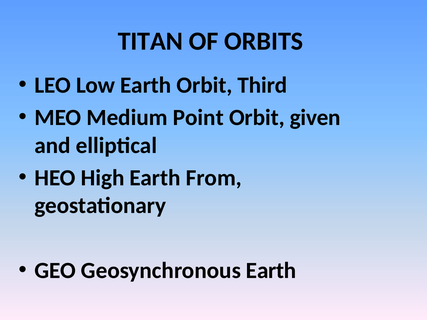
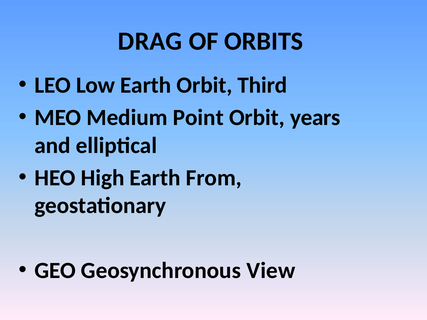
TITAN: TITAN -> DRAG
given: given -> years
Geosynchronous Earth: Earth -> View
